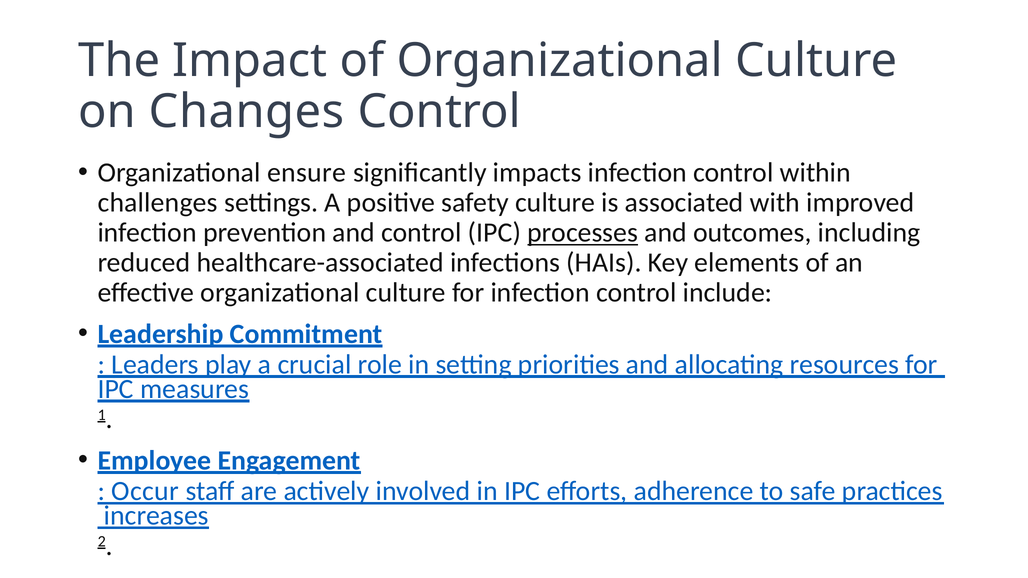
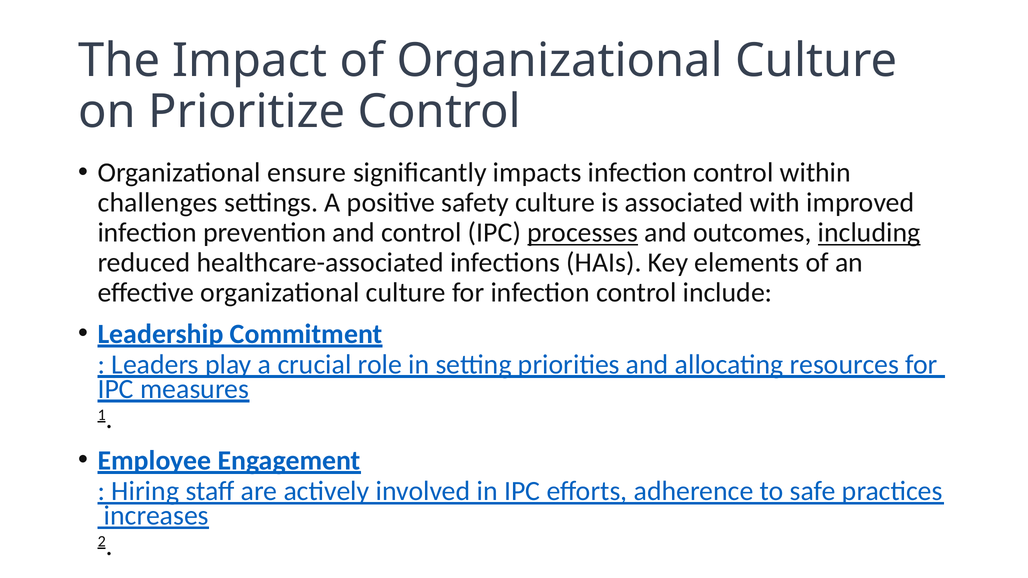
Changes: Changes -> Prioritize
including underline: none -> present
Occur: Occur -> Hiring
